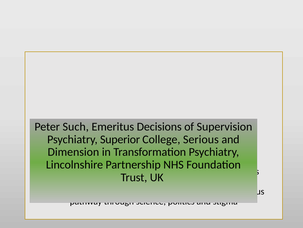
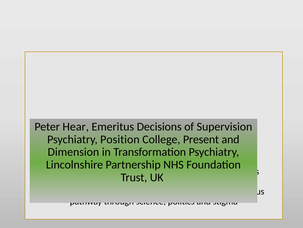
Such: Such -> Hear
Superior: Superior -> Position
Serious: Serious -> Present
